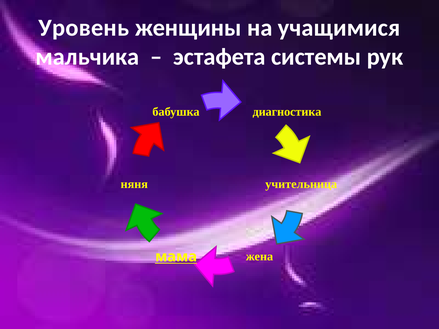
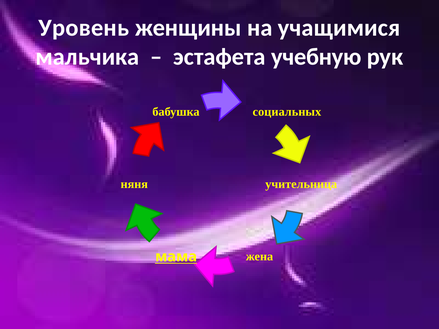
системы: системы -> учебную
диагностика: диагностика -> социальных
